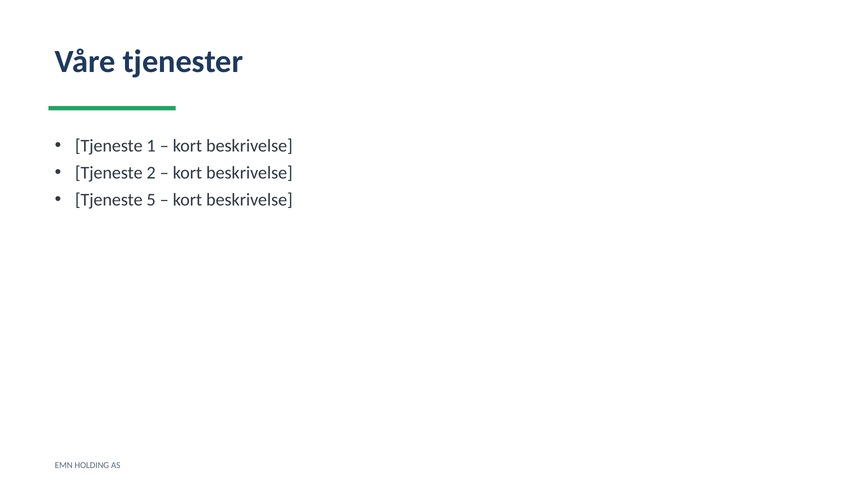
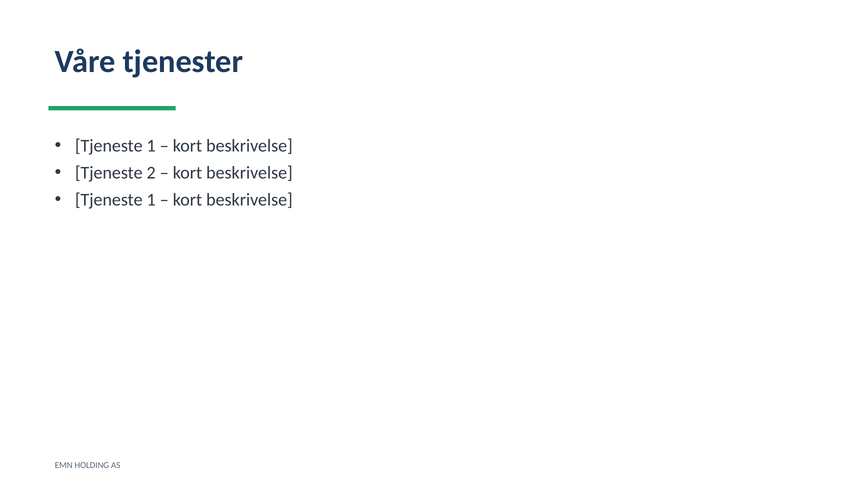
5 at (151, 200): 5 -> 1
